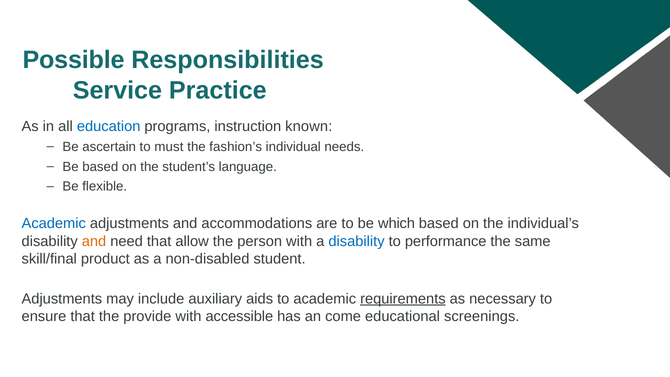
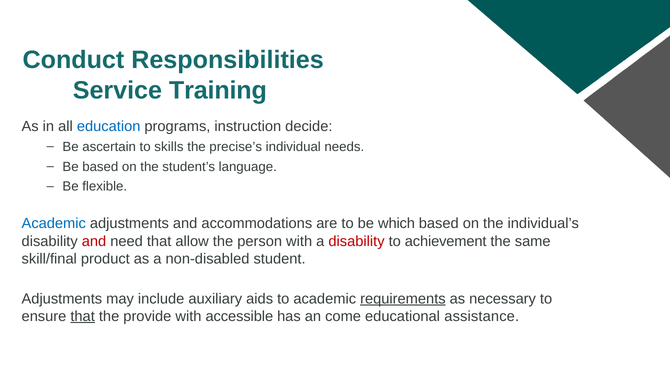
Possible: Possible -> Conduct
Practice: Practice -> Training
known: known -> decide
must: must -> skills
fashion’s: fashion’s -> precise’s
and at (94, 241) colour: orange -> red
disability at (357, 241) colour: blue -> red
performance: performance -> achievement
that at (83, 316) underline: none -> present
screenings: screenings -> assistance
